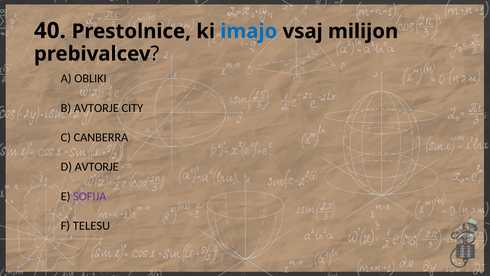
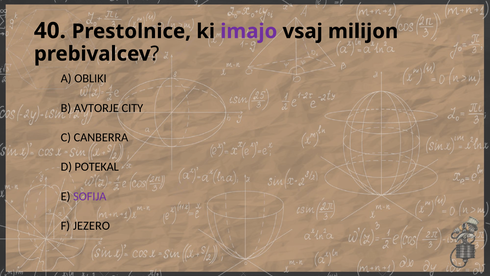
imajo colour: blue -> purple
D AVTORJE: AVTORJE -> POTEKAL
TELESU: TELESU -> JEZERO
